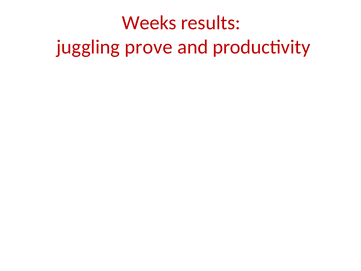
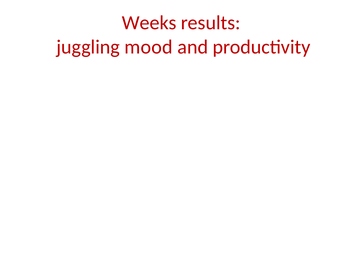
prove: prove -> mood
